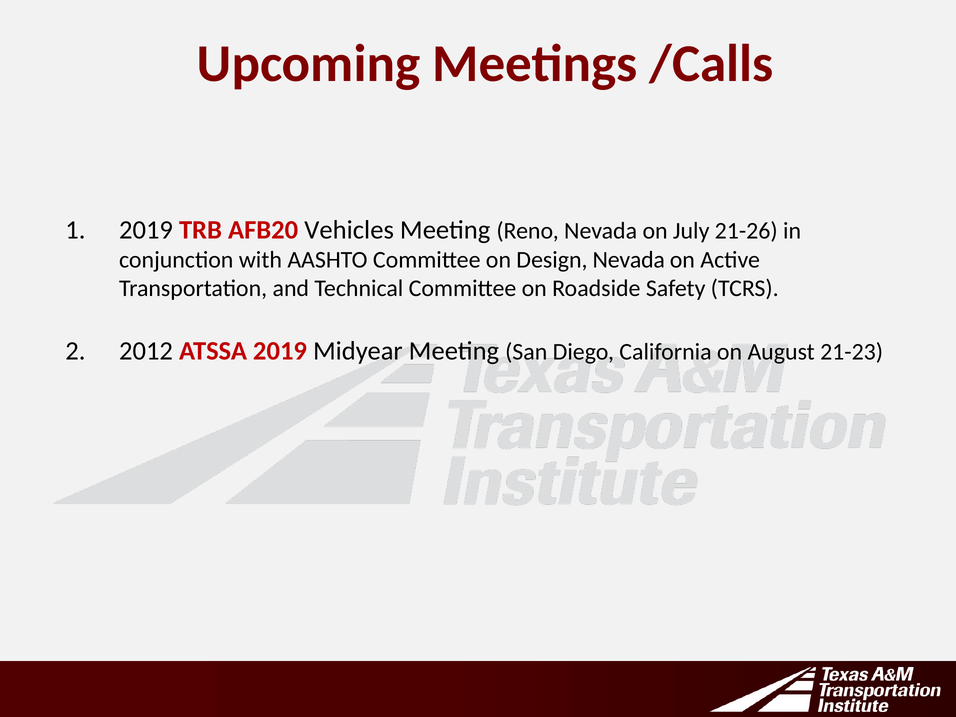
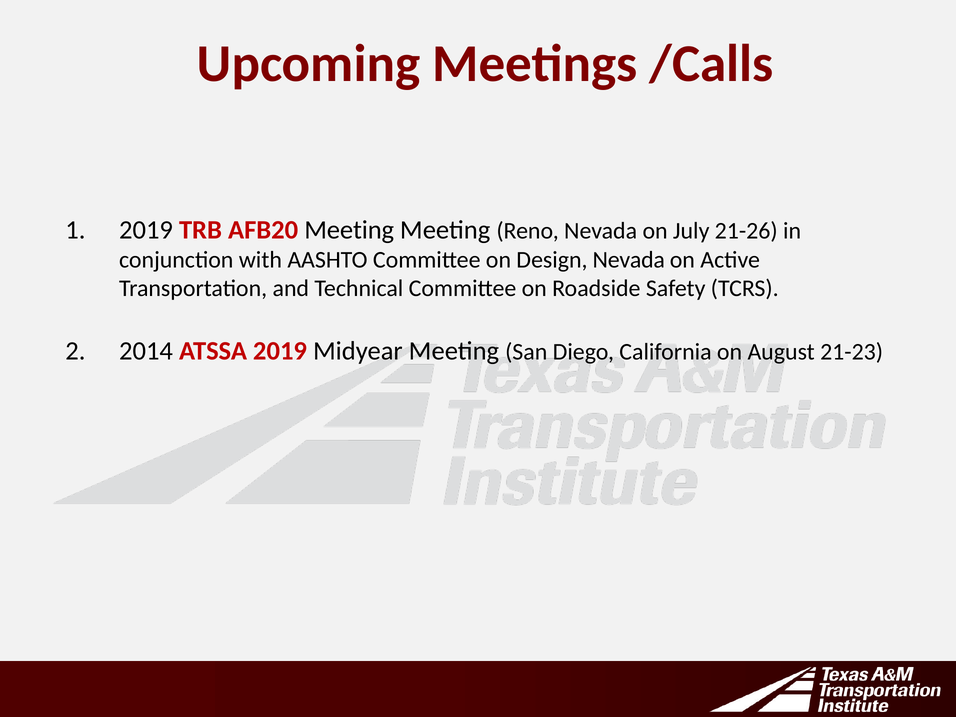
AFB20 Vehicles: Vehicles -> Meeting
2012: 2012 -> 2014
